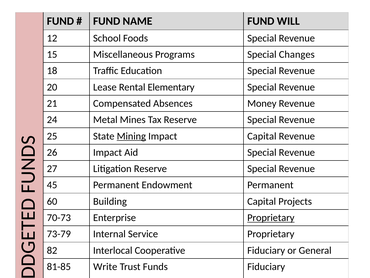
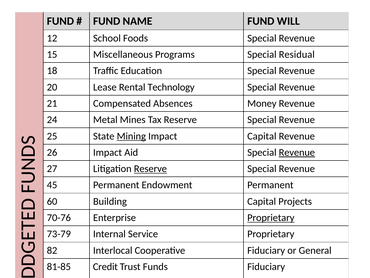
Changes: Changes -> Residual
Elementary: Elementary -> Technology
Revenue at (297, 152) underline: none -> present
Reserve at (150, 168) underline: none -> present
70-73: 70-73 -> 70-76
Write: Write -> Credit
